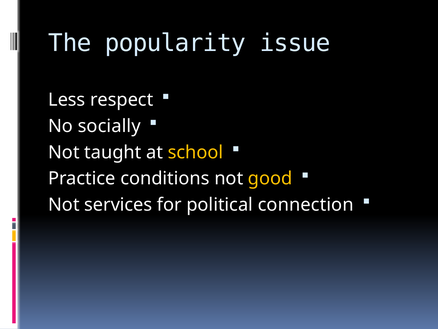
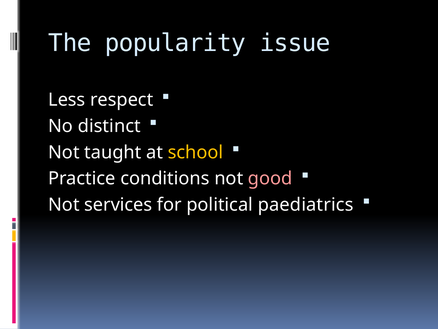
socially: socially -> distinct
good colour: yellow -> pink
connection: connection -> paediatrics
